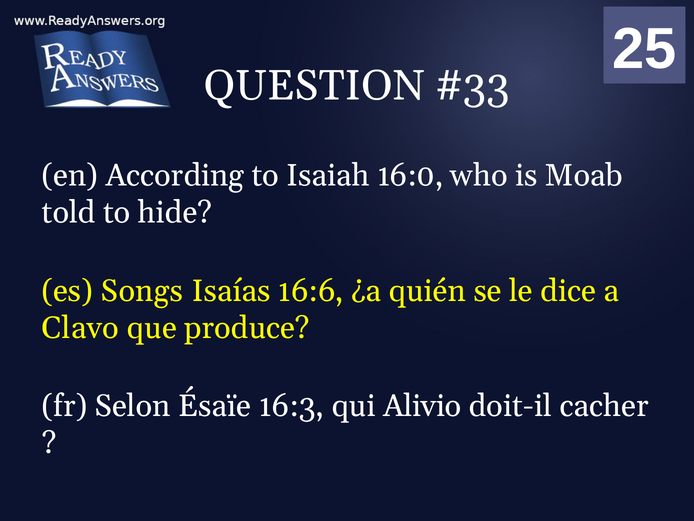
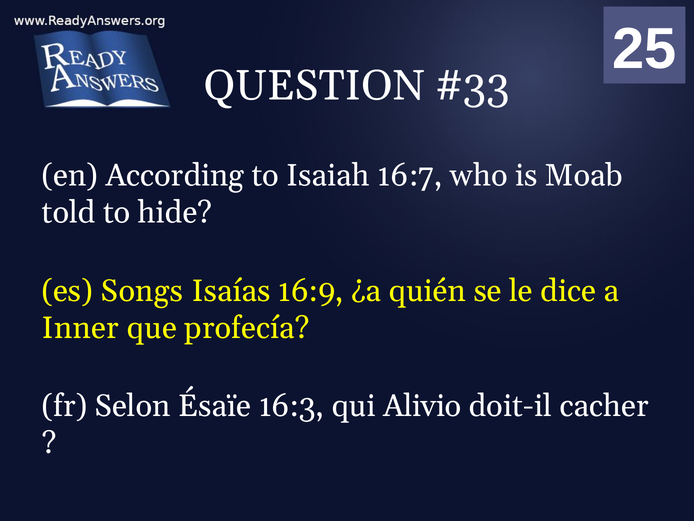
16:0: 16:0 -> 16:7
16:6: 16:6 -> 16:9
Clavo: Clavo -> Inner
produce: produce -> profecía
